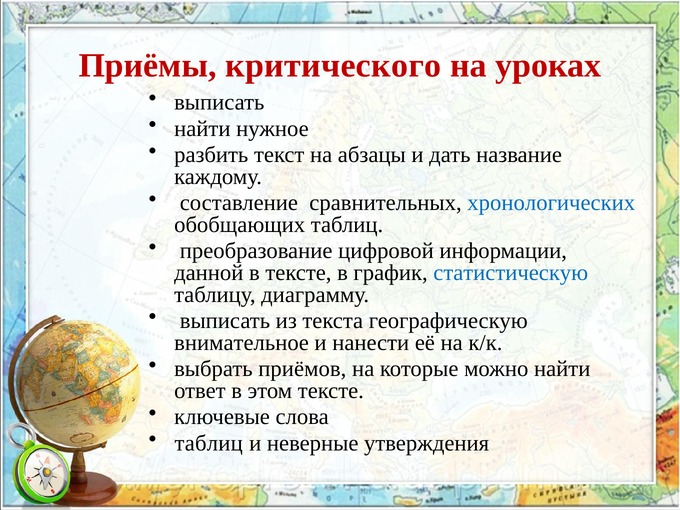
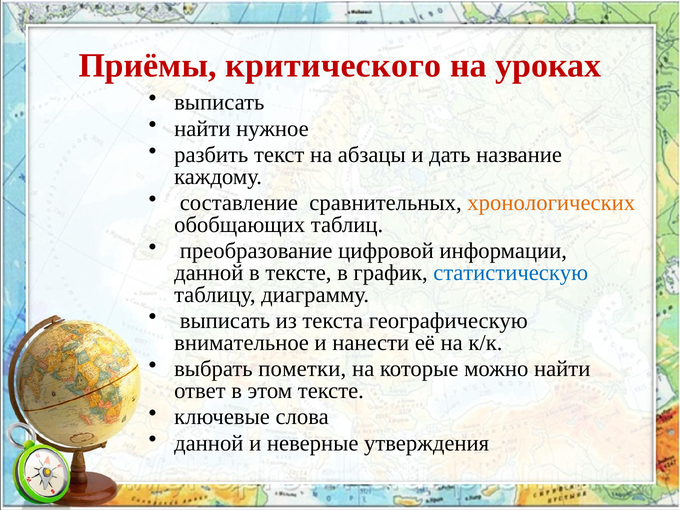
хронологических colour: blue -> orange
приёмов: приёмов -> пометки
таблиц at (209, 443): таблиц -> данной
